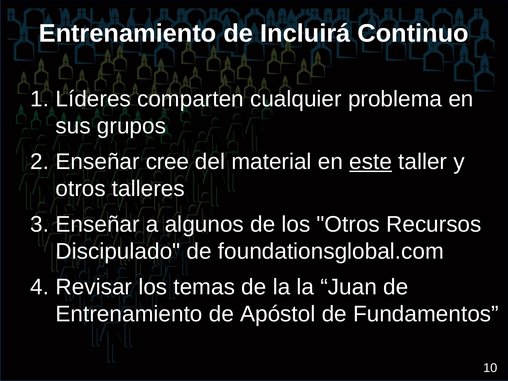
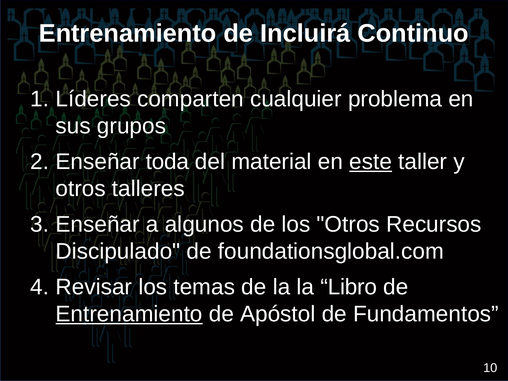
cree: cree -> toda
Juan: Juan -> Libro
Entrenamiento at (129, 314) underline: none -> present
